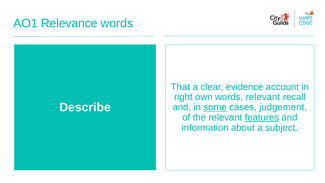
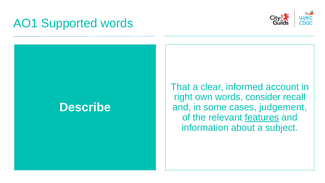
Relevance: Relevance -> Supported
evidence: evidence -> informed
words relevant: relevant -> consider
some underline: present -> none
